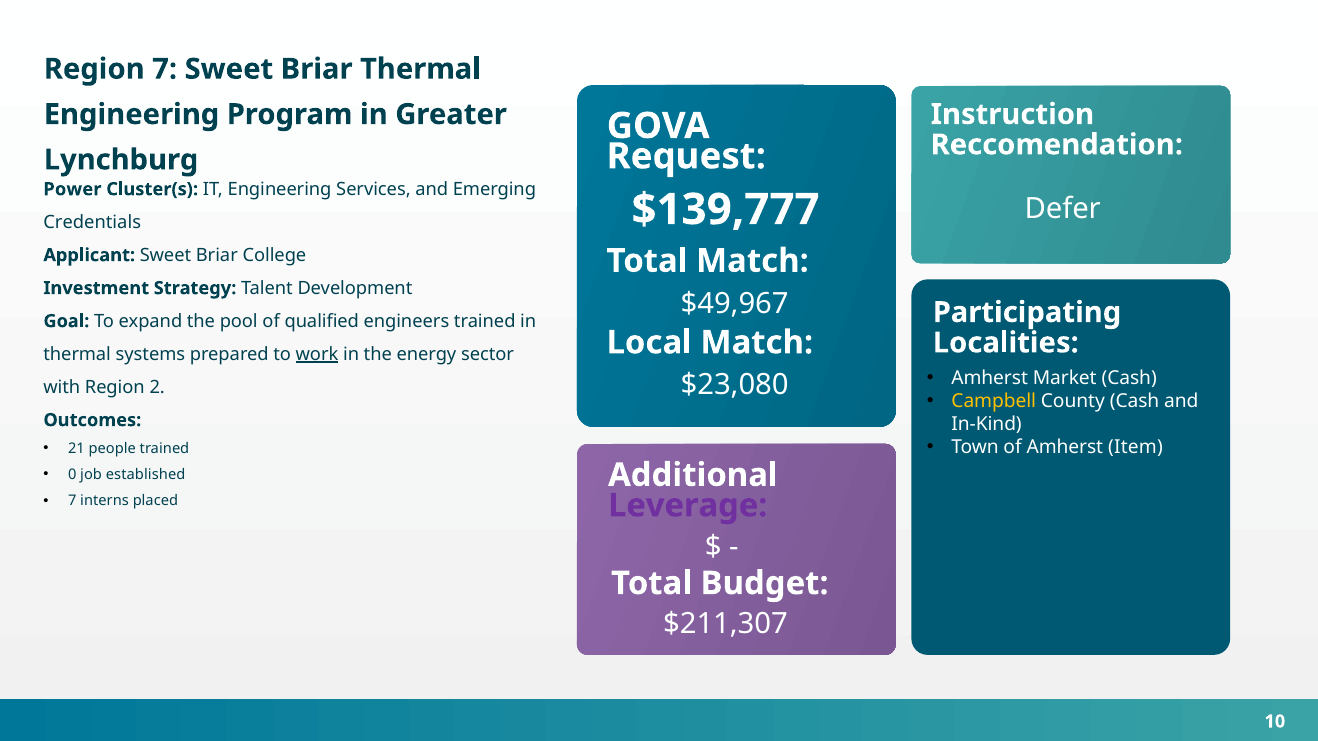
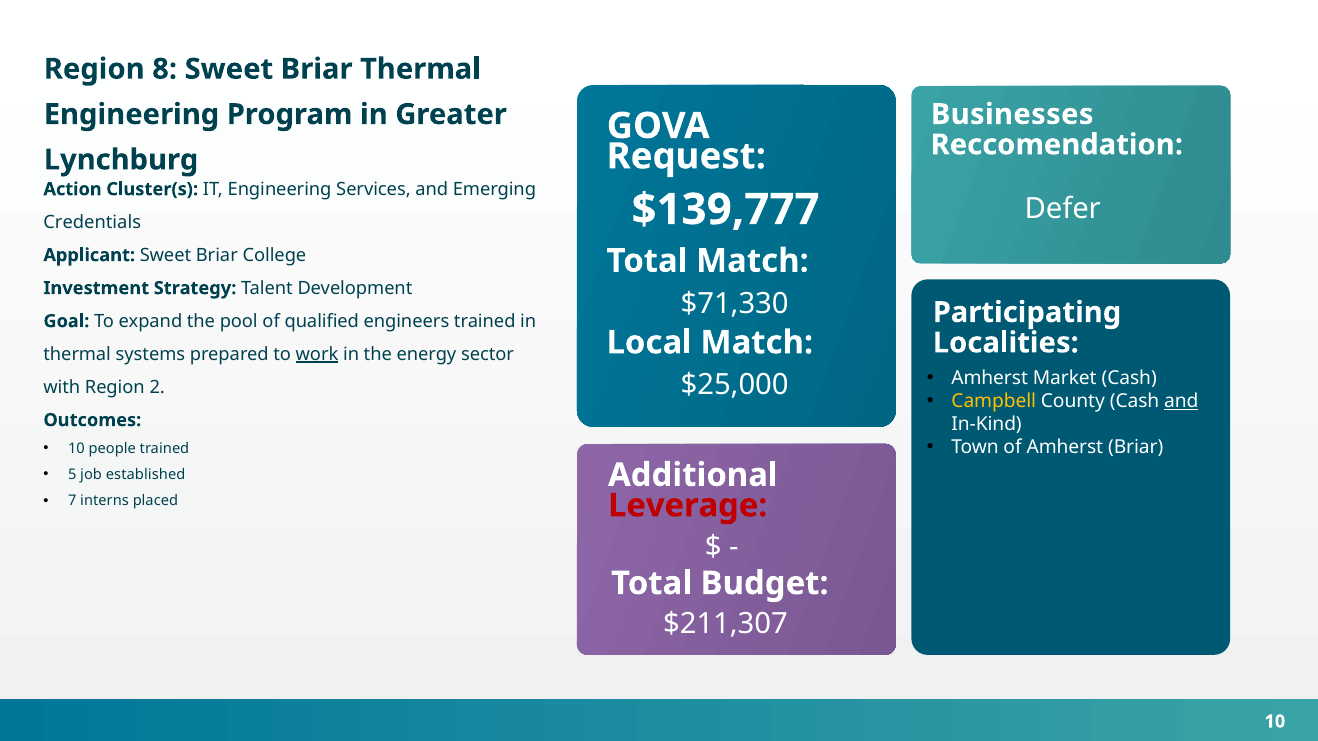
Region 7: 7 -> 8
Instruction: Instruction -> Businesses
Power: Power -> Action
$49,967: $49,967 -> $71,330
$23,080: $23,080 -> $25,000
and at (1181, 401) underline: none -> present
Amherst Item: Item -> Briar
21 at (76, 449): 21 -> 10
0: 0 -> 5
Leverage colour: purple -> red
